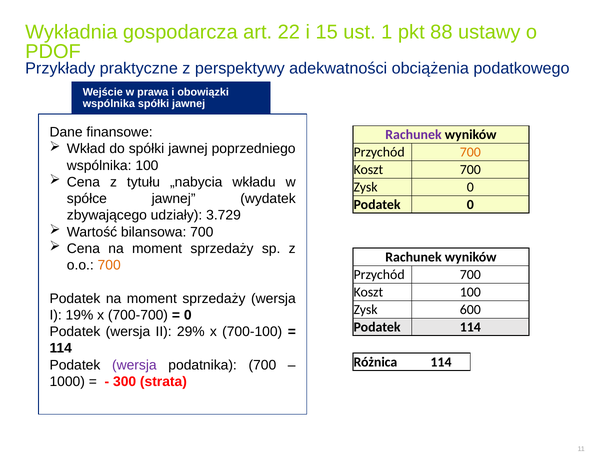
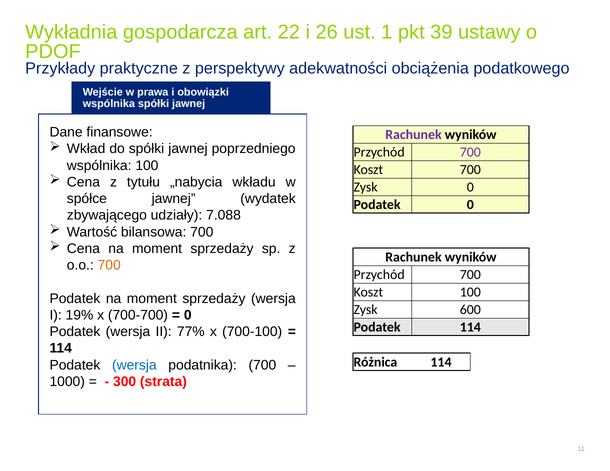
15: 15 -> 26
88: 88 -> 39
700 at (470, 152) colour: orange -> purple
3.729: 3.729 -> 7.088
29%: 29% -> 77%
wersja at (134, 365) colour: purple -> blue
